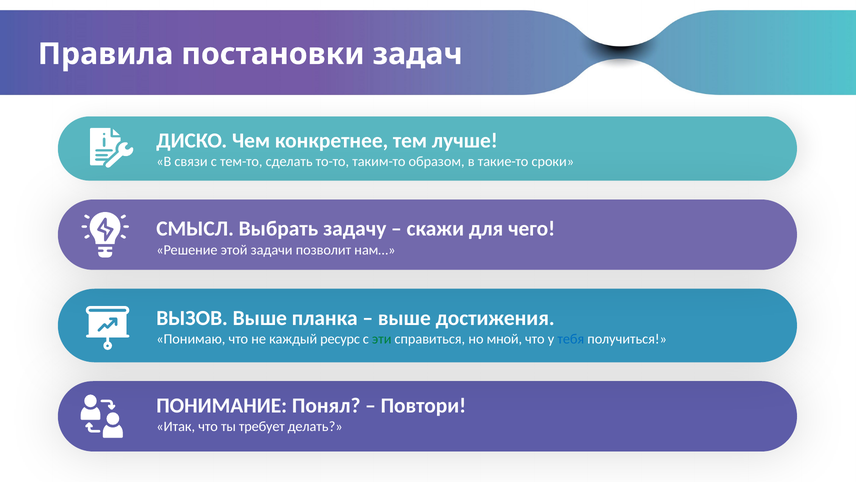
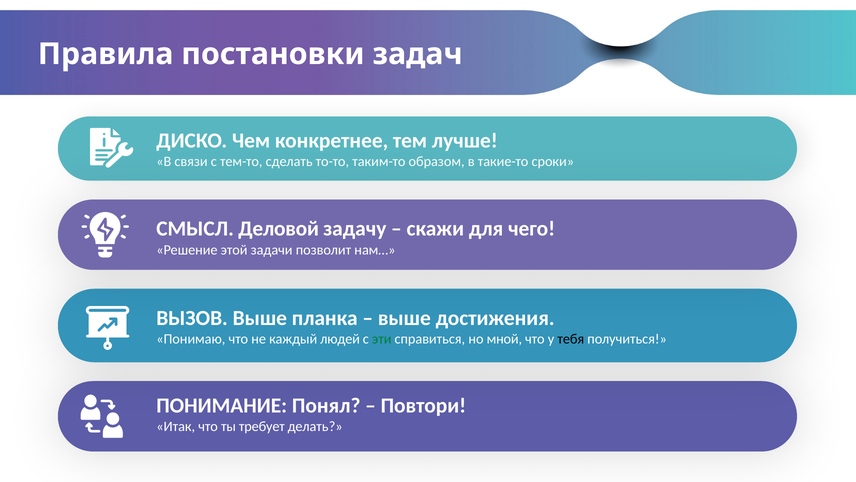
Выбрать: Выбрать -> Деловой
ресурс: ресурс -> людей
тебя colour: blue -> black
